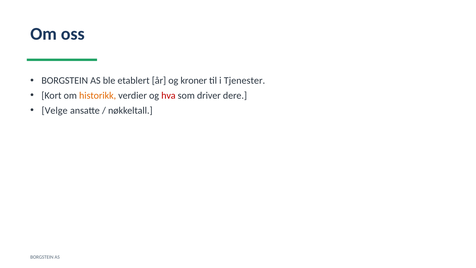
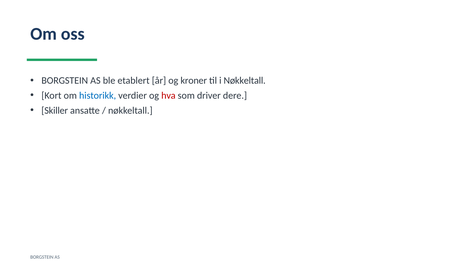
i Tjenester: Tjenester -> Nøkkeltall
historikk colour: orange -> blue
Velge: Velge -> Skiller
